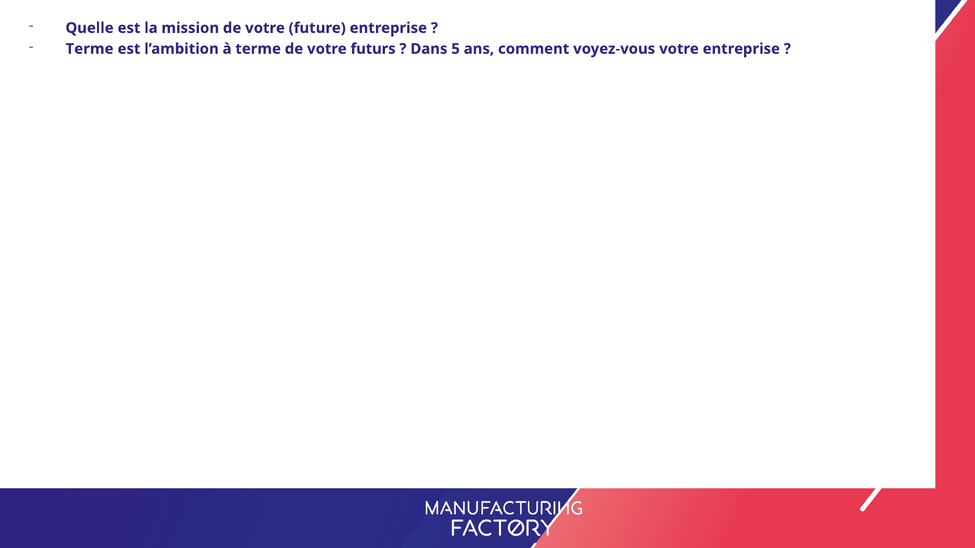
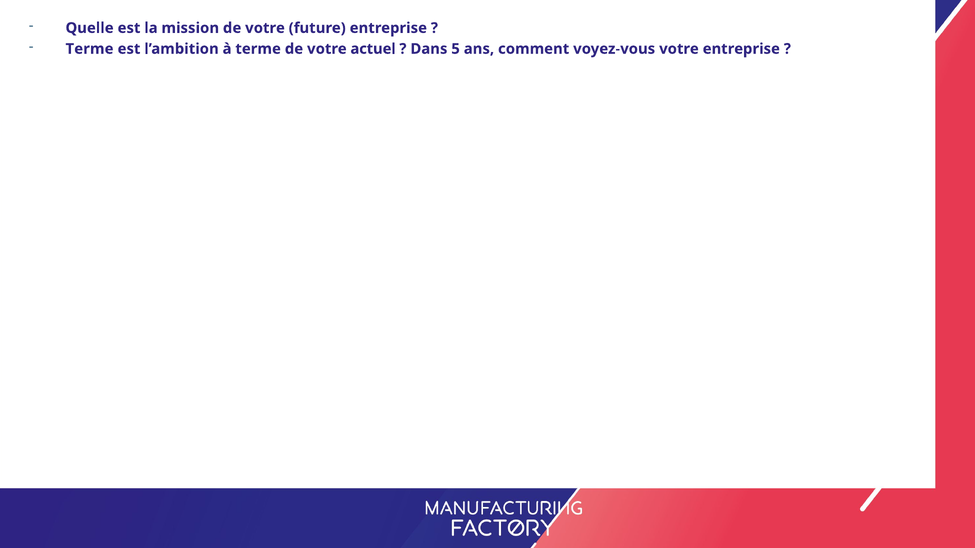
futurs: futurs -> actuel
